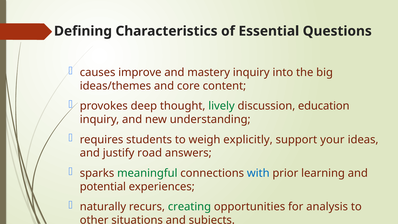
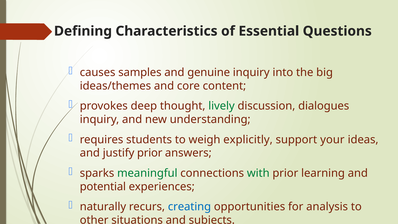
improve: improve -> samples
mastery: mastery -> genuine
education: education -> dialogues
justify road: road -> prior
with colour: blue -> green
creating colour: green -> blue
